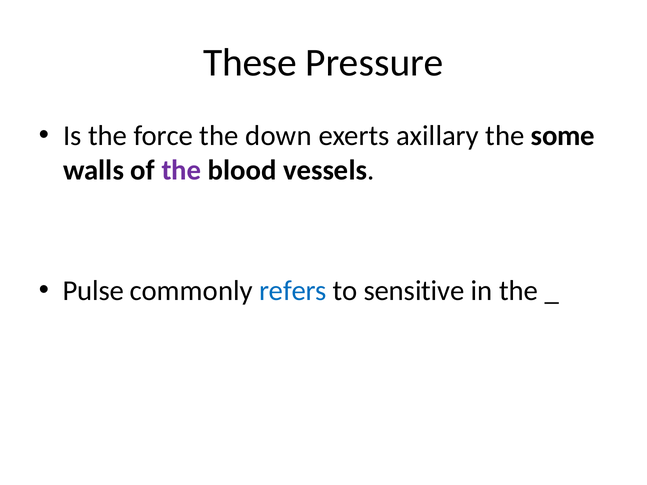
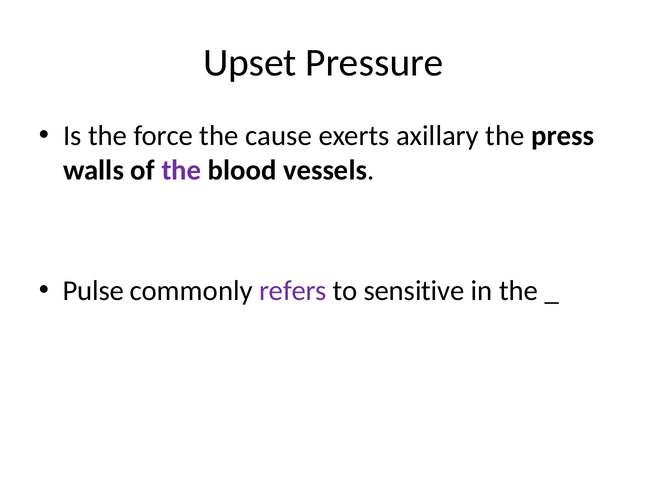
These: These -> Upset
down: down -> cause
some: some -> press
refers colour: blue -> purple
